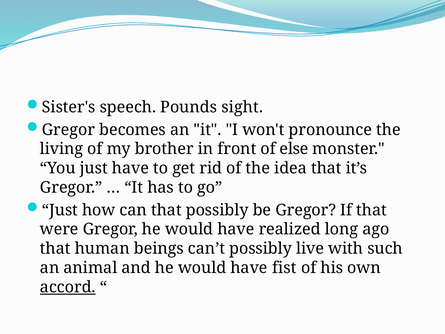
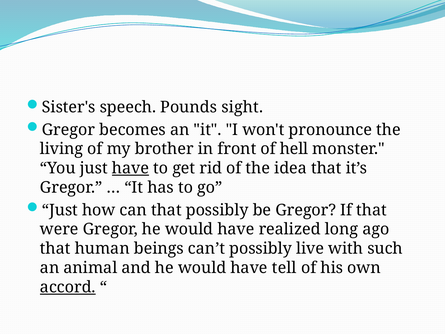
else: else -> hell
have at (130, 168) underline: none -> present
fist: fist -> tell
